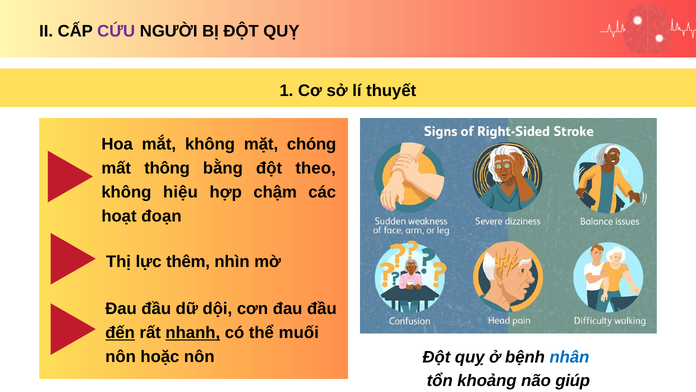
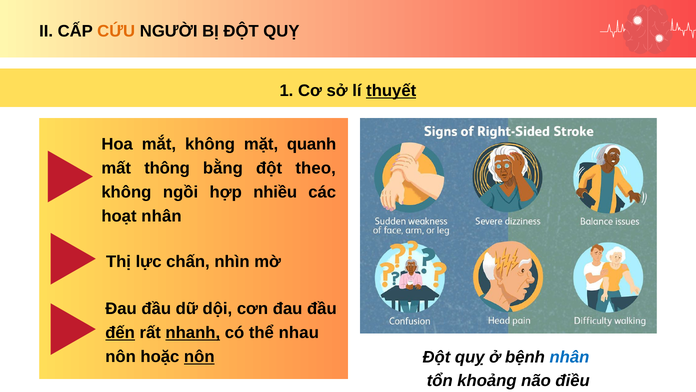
CỨU colour: purple -> orange
thuyết underline: none -> present
chóng: chóng -> quanh
hiệu: hiệu -> ngồi
chậm: chậm -> nhiều
hoạt đoạn: đoạn -> nhân
thêm: thêm -> chấn
muối: muối -> nhau
nôn at (199, 356) underline: none -> present
giúp: giúp -> điều
